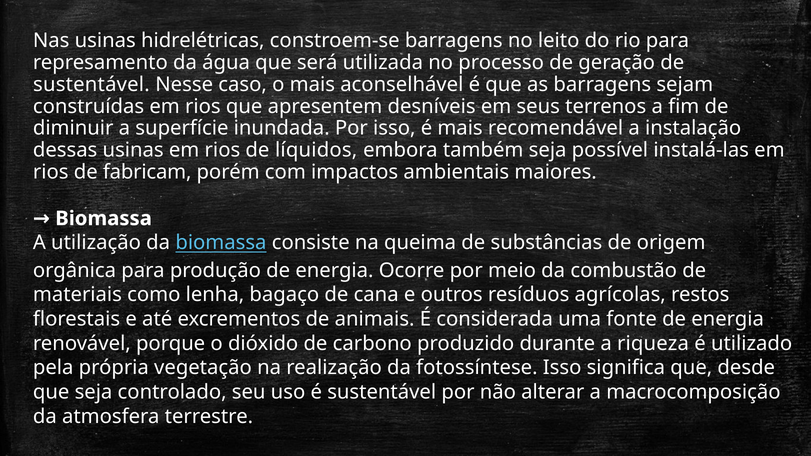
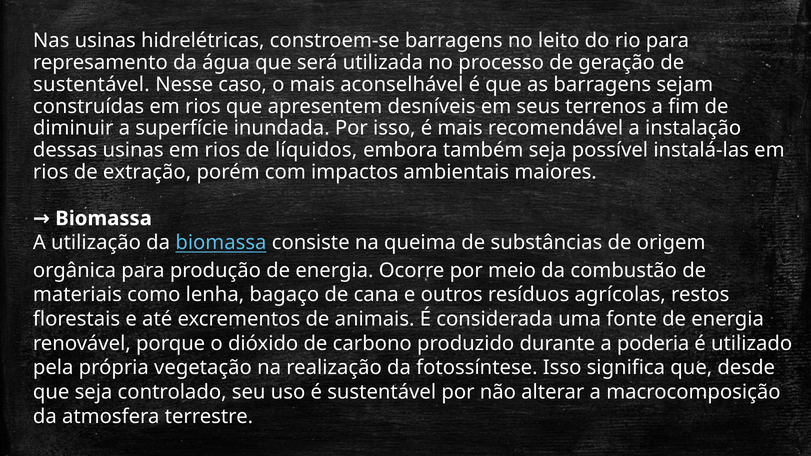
fabricam: fabricam -> extração
riqueza: riqueza -> poderia
